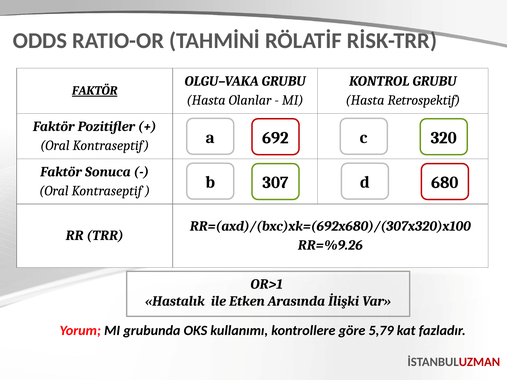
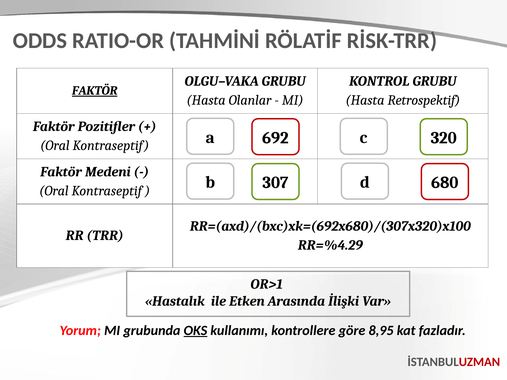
Sonuca: Sonuca -> Medeni
RR=%9.26: RR=%9.26 -> RR=%4.29
OKS underline: none -> present
5,79: 5,79 -> 8,95
